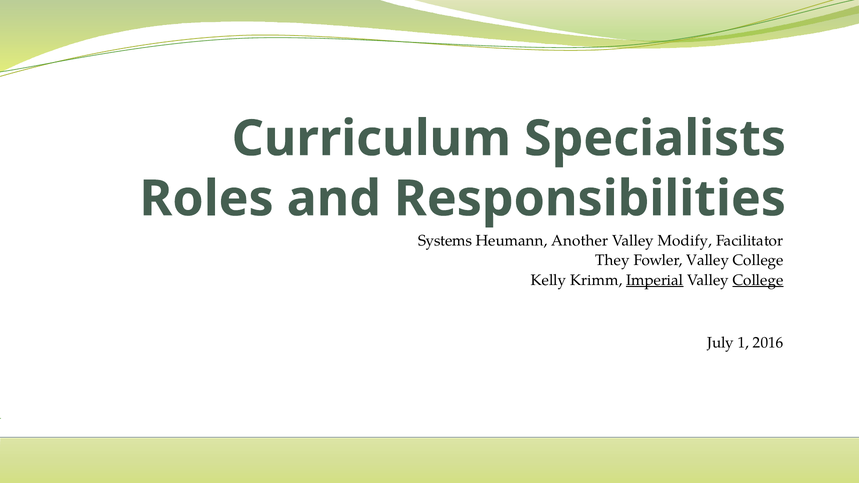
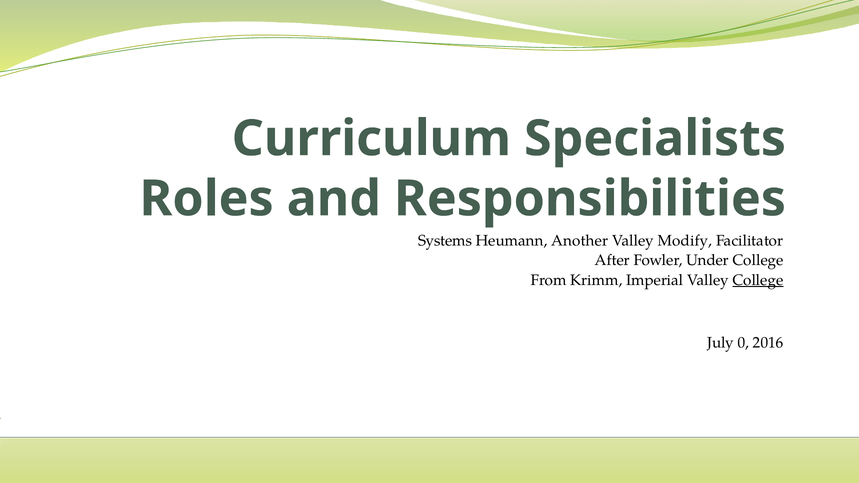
They: They -> After
Fowler Valley: Valley -> Under
Kelly: Kelly -> From
Imperial underline: present -> none
1: 1 -> 0
